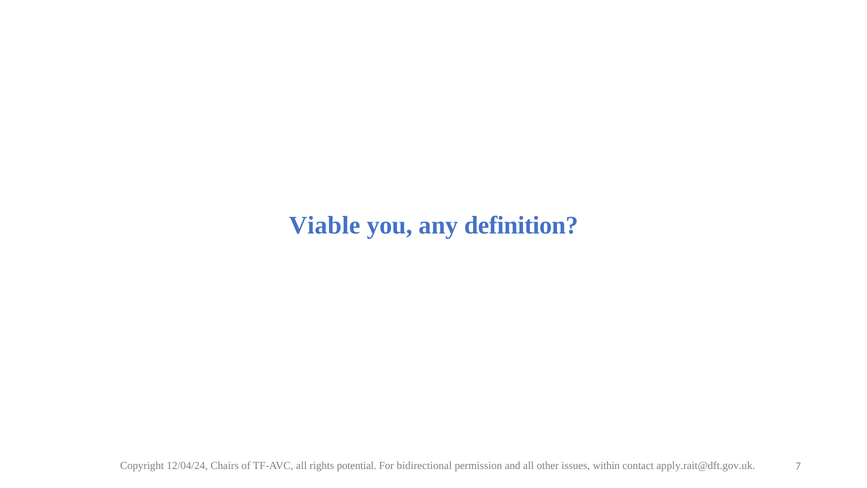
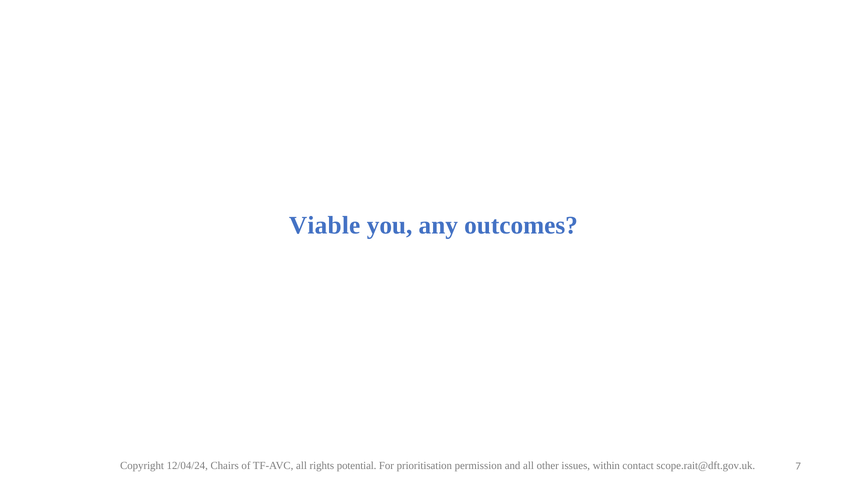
definition: definition -> outcomes
bidirectional: bidirectional -> prioritisation
apply.rait@dft.gov.uk: apply.rait@dft.gov.uk -> scope.rait@dft.gov.uk
